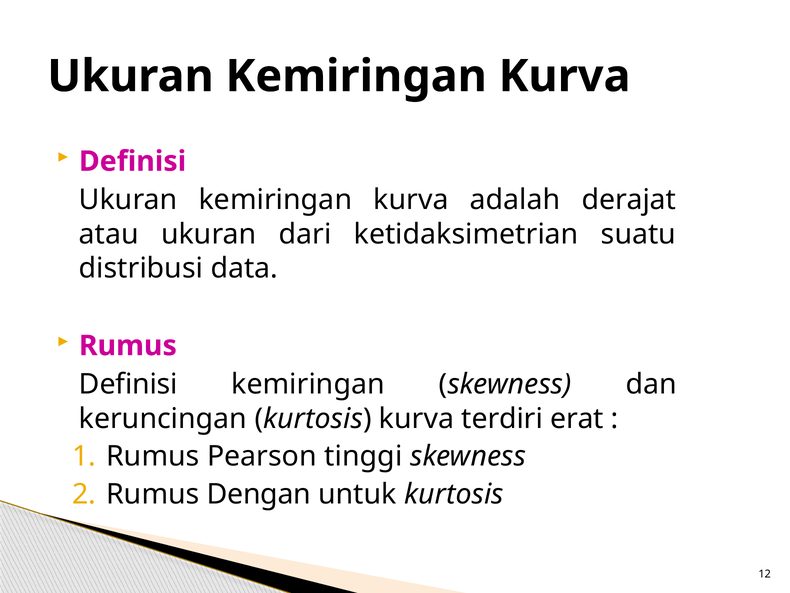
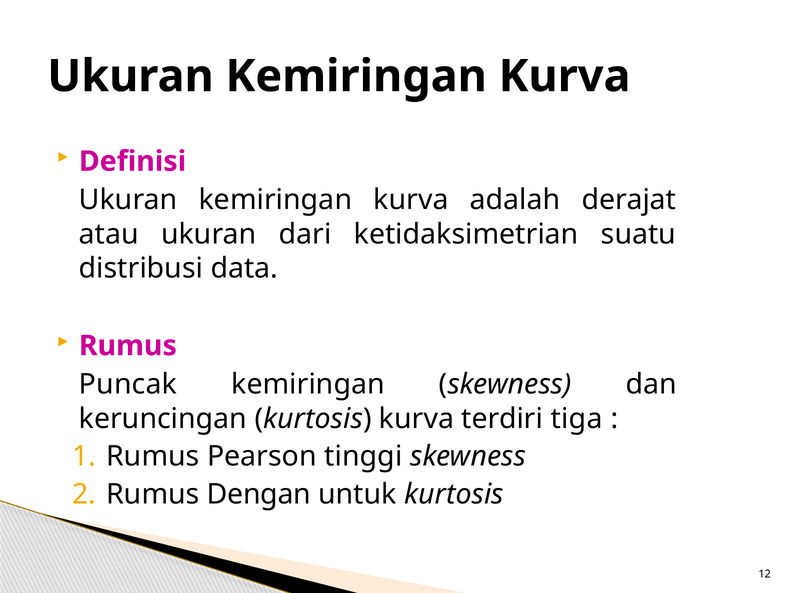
Definisi at (128, 384): Definisi -> Puncak
erat: erat -> tiga
